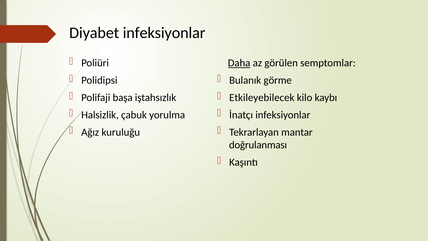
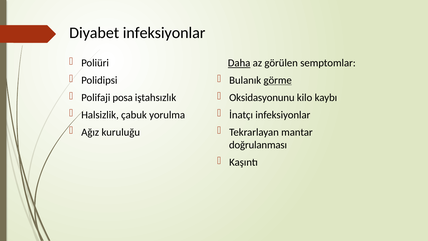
görme underline: none -> present
başa: başa -> posa
Etkileyebilecek: Etkileyebilecek -> Oksidasyonunu
